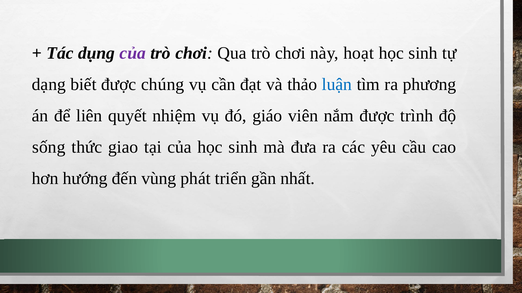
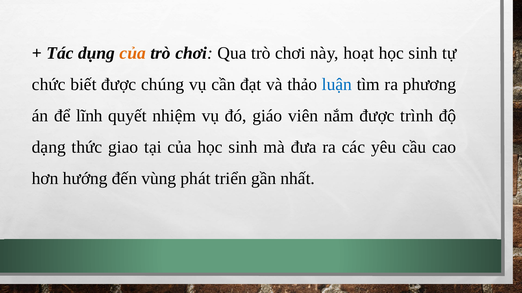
của at (133, 53) colour: purple -> orange
dạng: dạng -> chức
liên: liên -> lĩnh
sống: sống -> dạng
